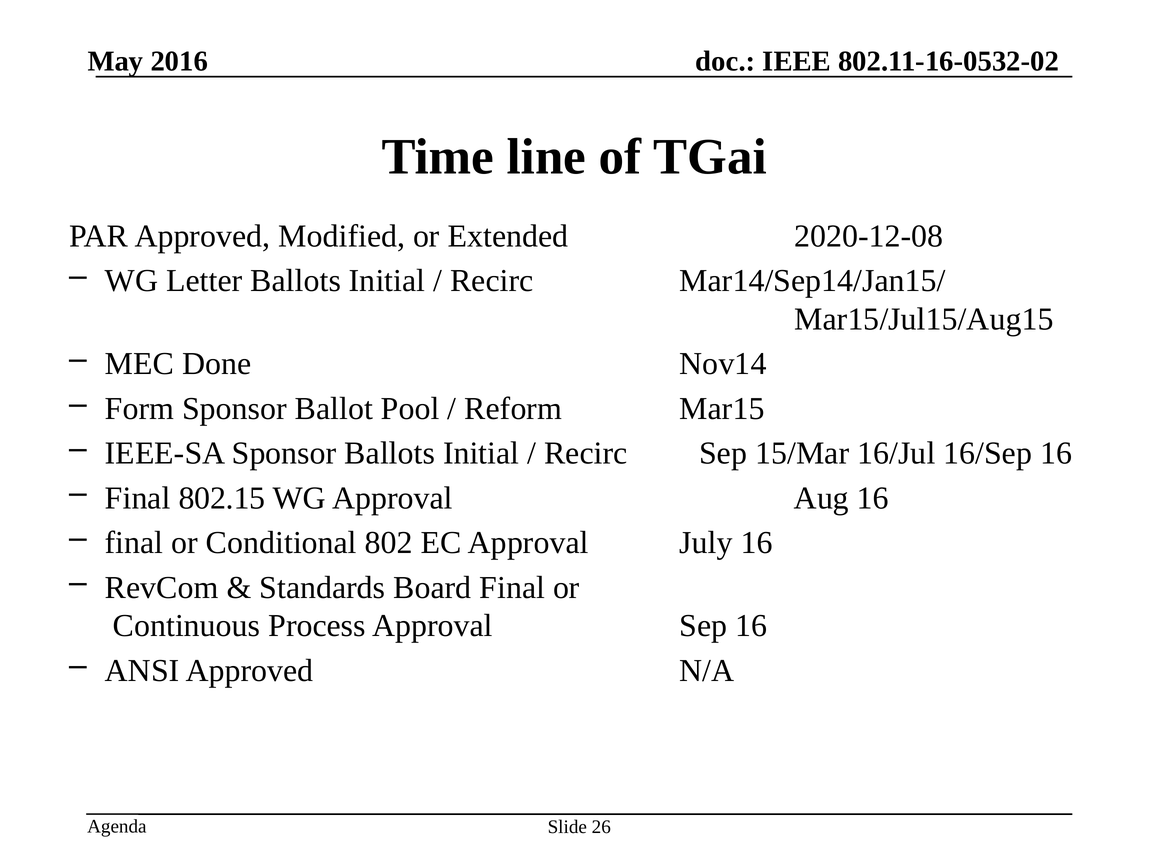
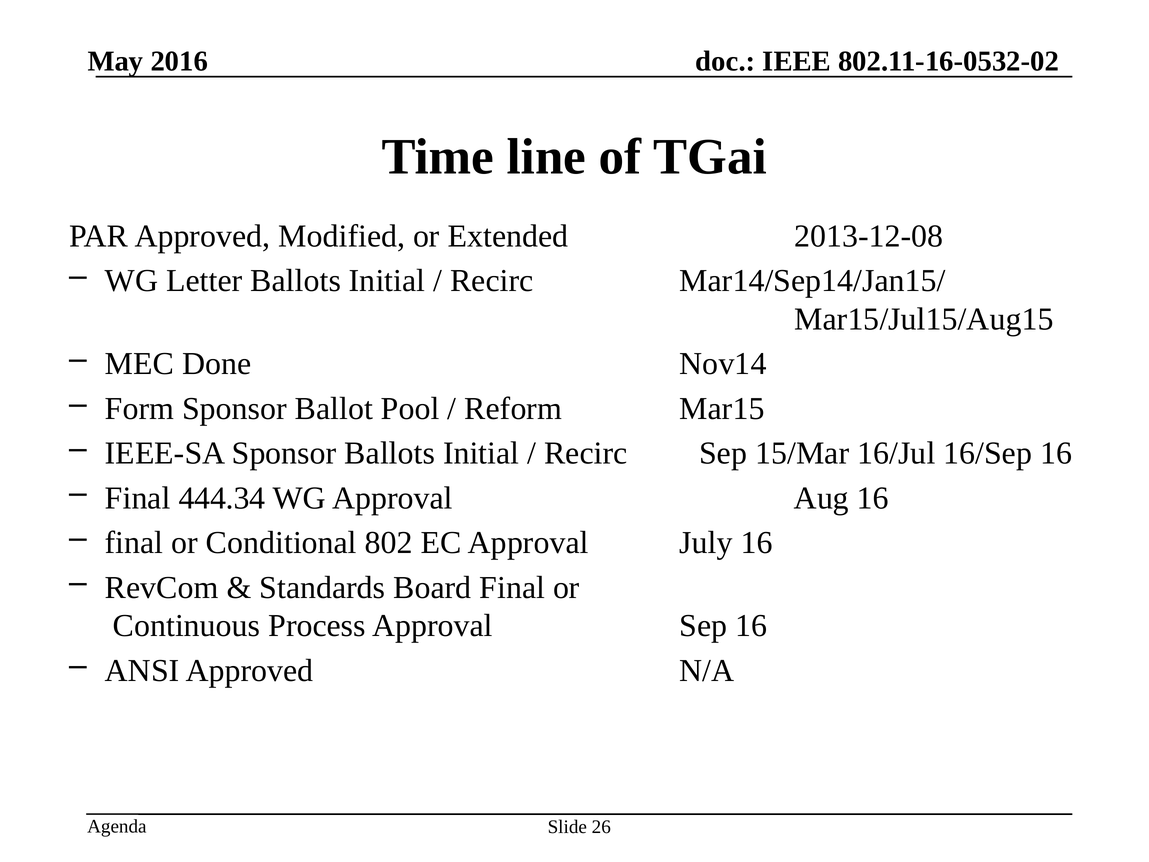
2020-12-08: 2020-12-08 -> 2013-12-08
802.15: 802.15 -> 444.34
